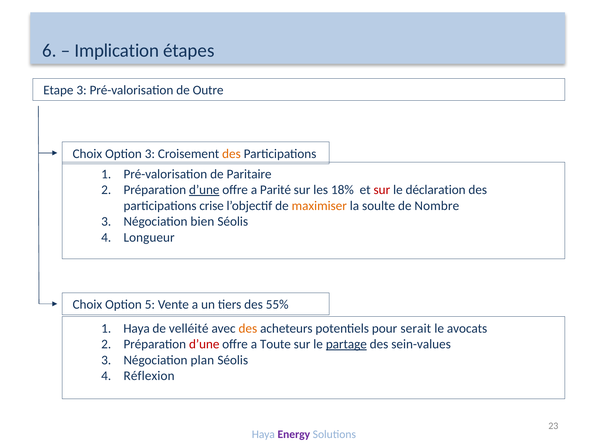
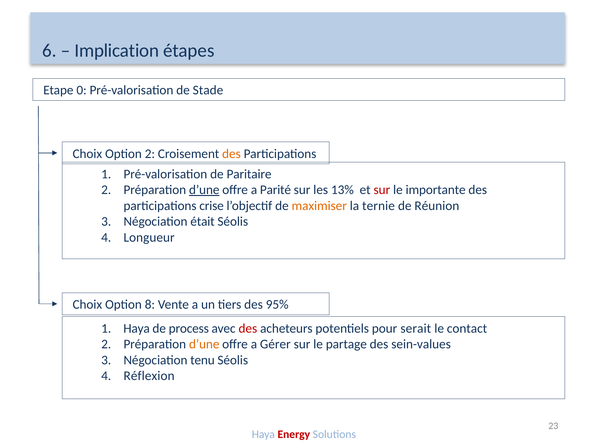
Etape 3: 3 -> 0
Outre: Outre -> Stade
Option 3: 3 -> 2
18%: 18% -> 13%
déclaration: déclaration -> importante
soulte: soulte -> ternie
Nombre: Nombre -> Réunion
bien: bien -> était
5: 5 -> 8
55%: 55% -> 95%
velléité: velléité -> process
des at (248, 328) colour: orange -> red
avocats: avocats -> contact
d’une at (204, 344) colour: red -> orange
Toute: Toute -> Gérer
partage underline: present -> none
plan: plan -> tenu
Energy colour: purple -> red
